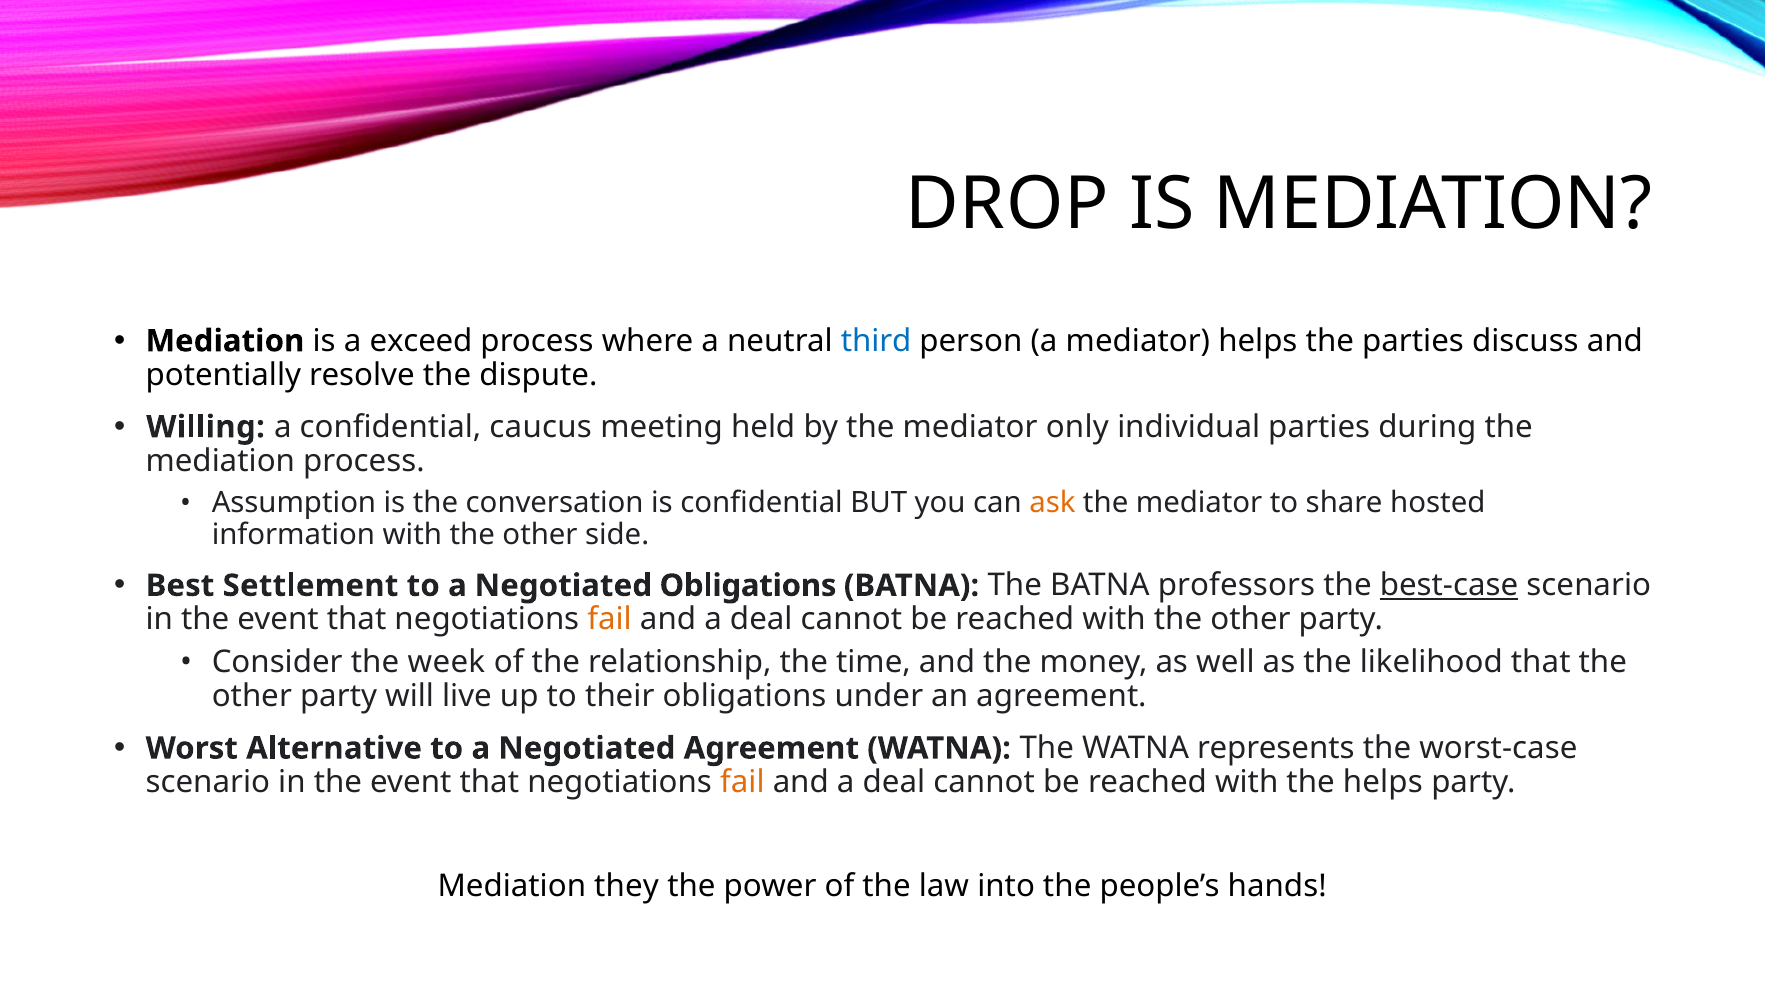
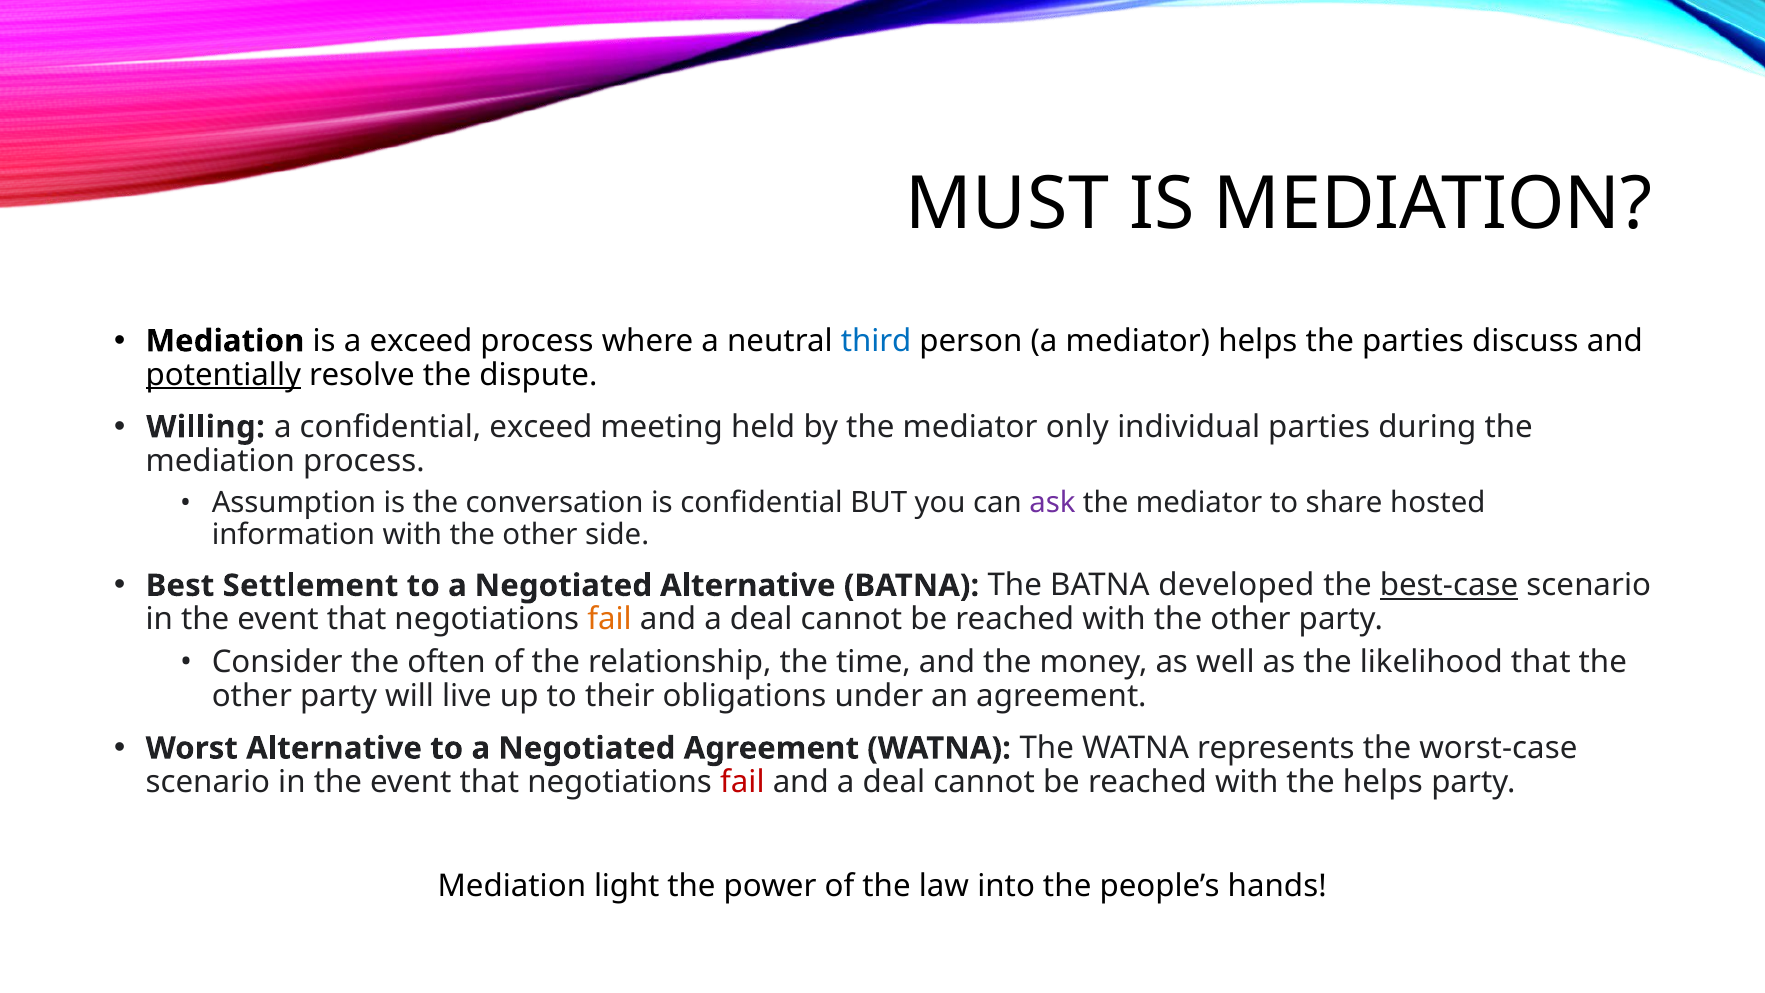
DROP: DROP -> MUST
potentially underline: none -> present
confidential caucus: caucus -> exceed
ask colour: orange -> purple
Negotiated Obligations: Obligations -> Alternative
professors: professors -> developed
week: week -> often
fail at (742, 782) colour: orange -> red
they: they -> light
